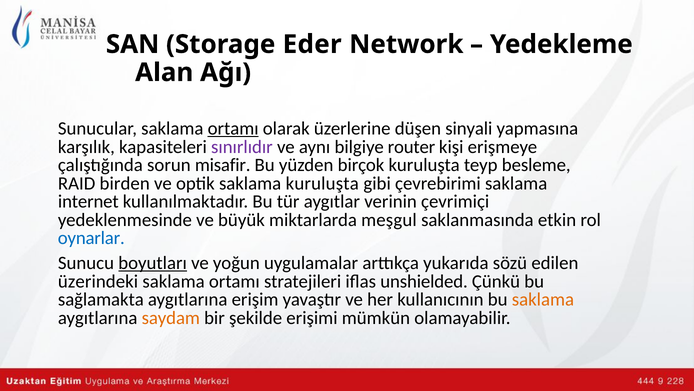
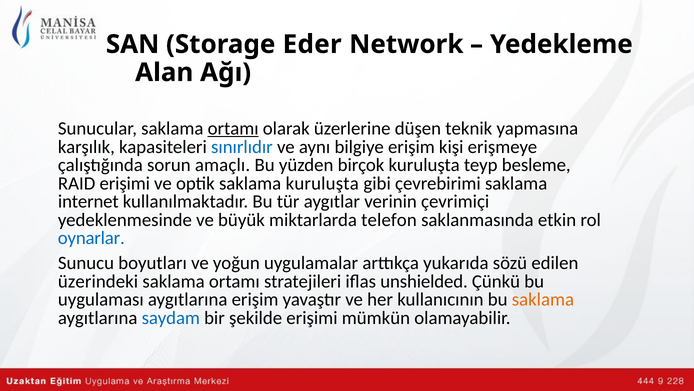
sinyali: sinyali -> teknik
sınırlıdır colour: purple -> blue
bilgiye router: router -> erişim
misafir: misafir -> amaçlı
RAID birden: birden -> erişimi
meşgul: meşgul -> telefon
boyutları underline: present -> none
sağlamakta: sağlamakta -> uygulaması
saydam colour: orange -> blue
